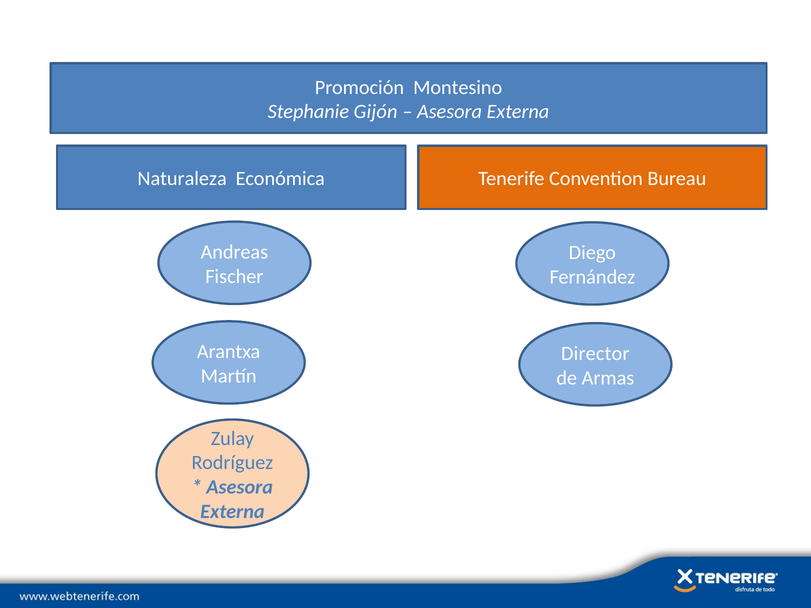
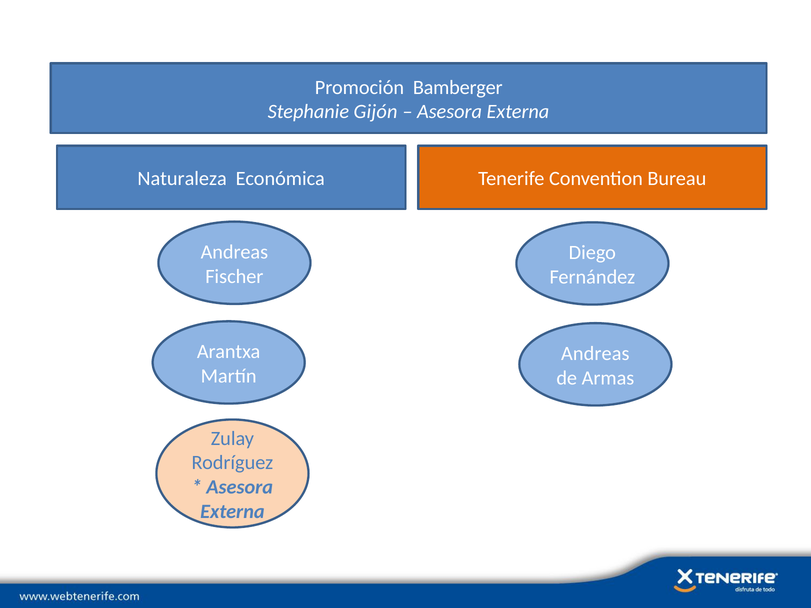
Montesino: Montesino -> Bamberger
Director at (595, 354): Director -> Andreas
